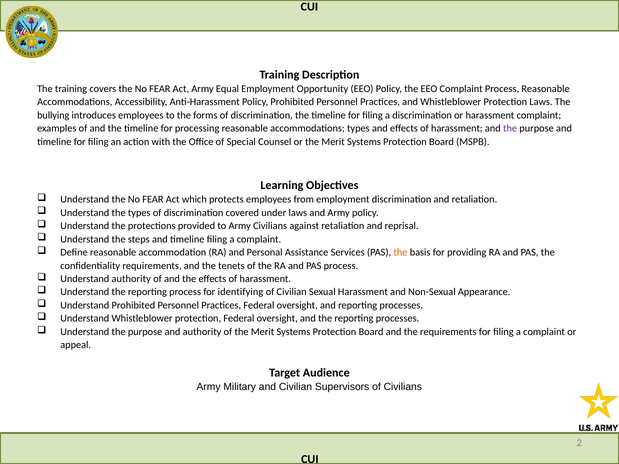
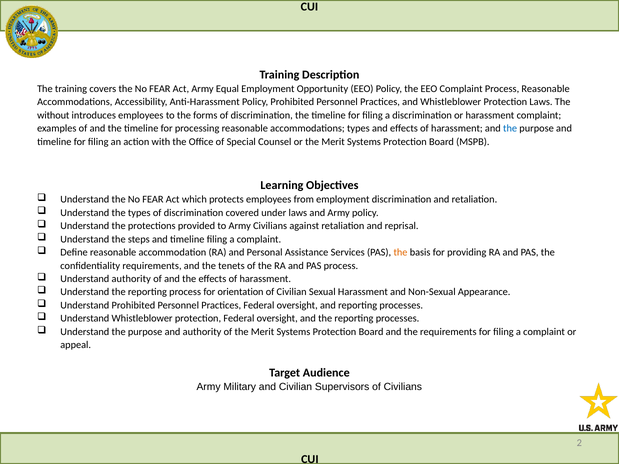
bullying: bullying -> without
the at (510, 129) colour: purple -> blue
identifying: identifying -> orientation
